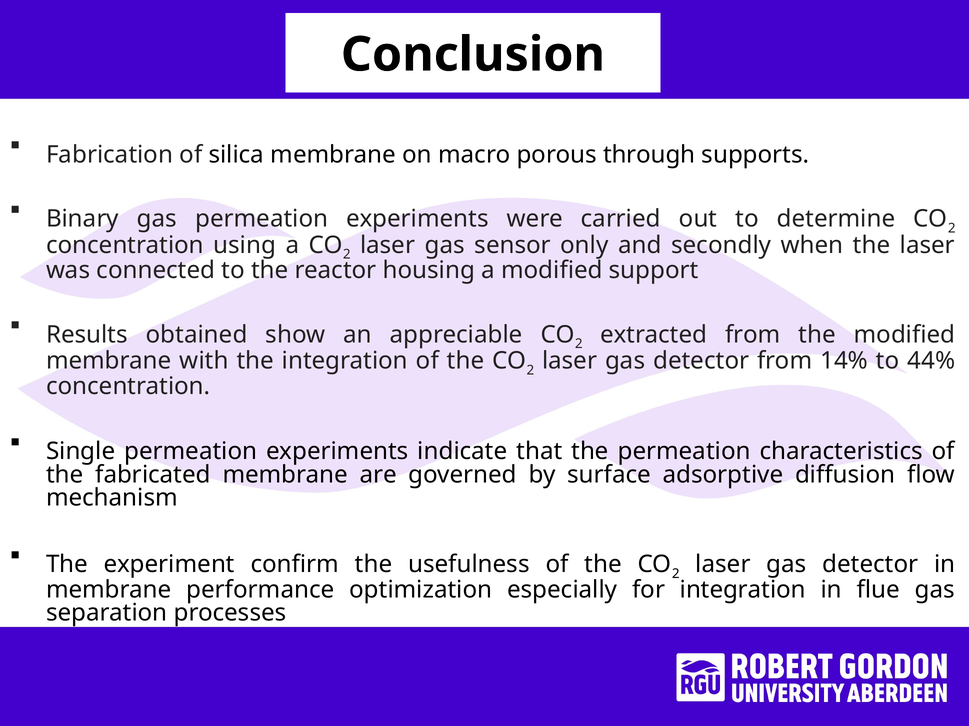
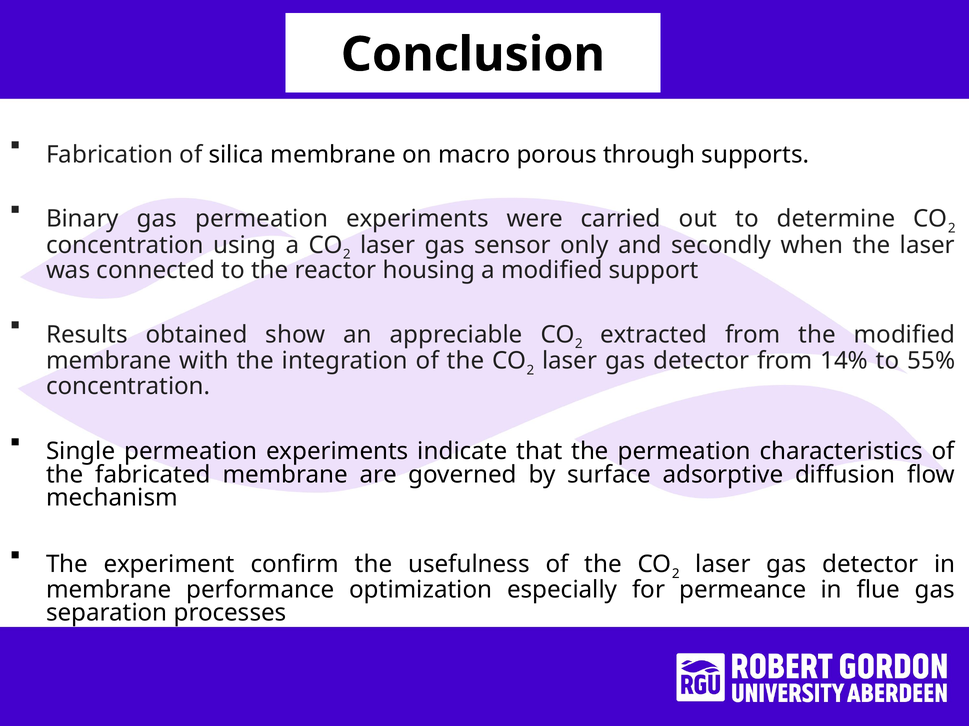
44%: 44% -> 55%
for integration: integration -> permeance
